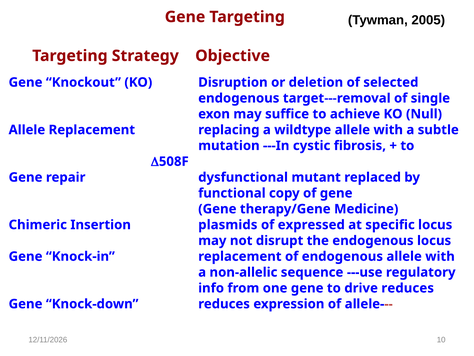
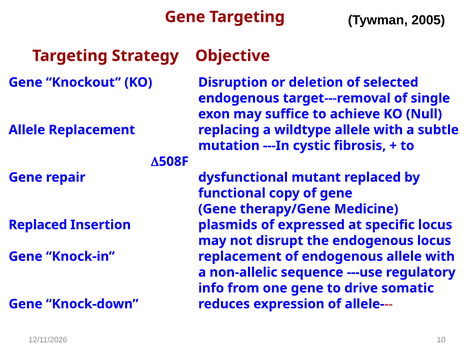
Chimeric at (38, 224): Chimeric -> Replaced
drive reduces: reduces -> somatic
